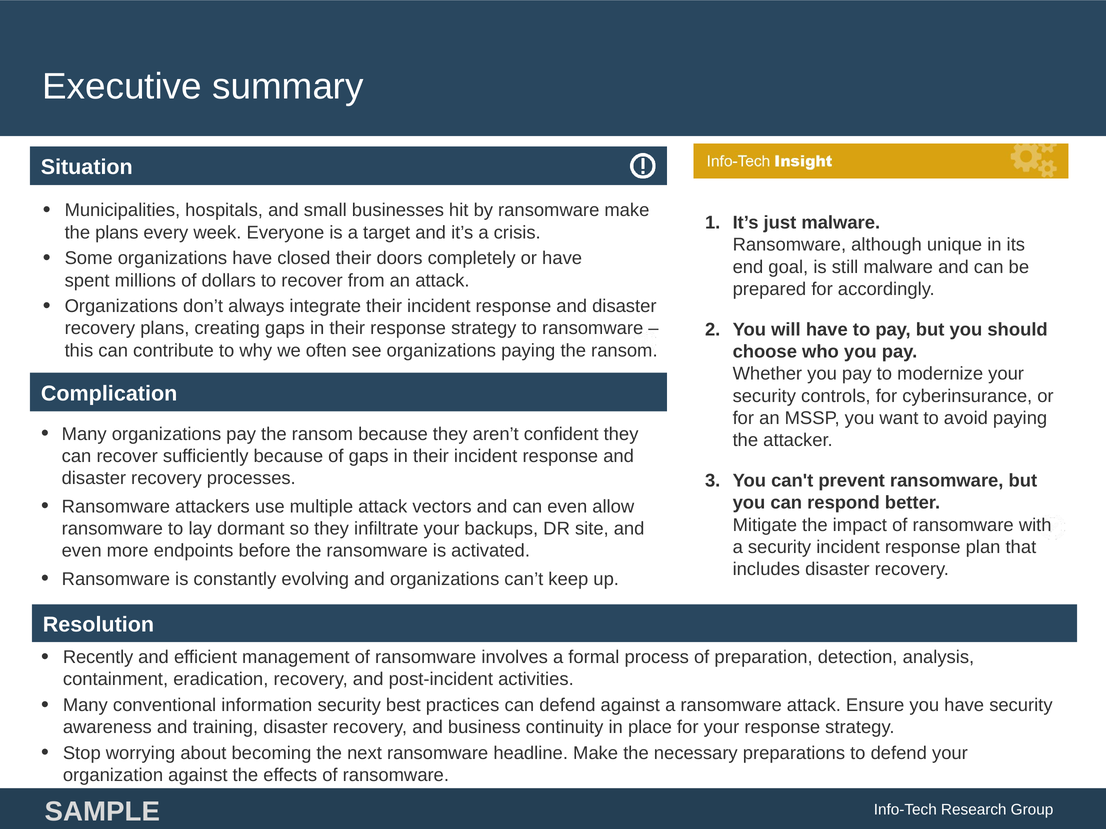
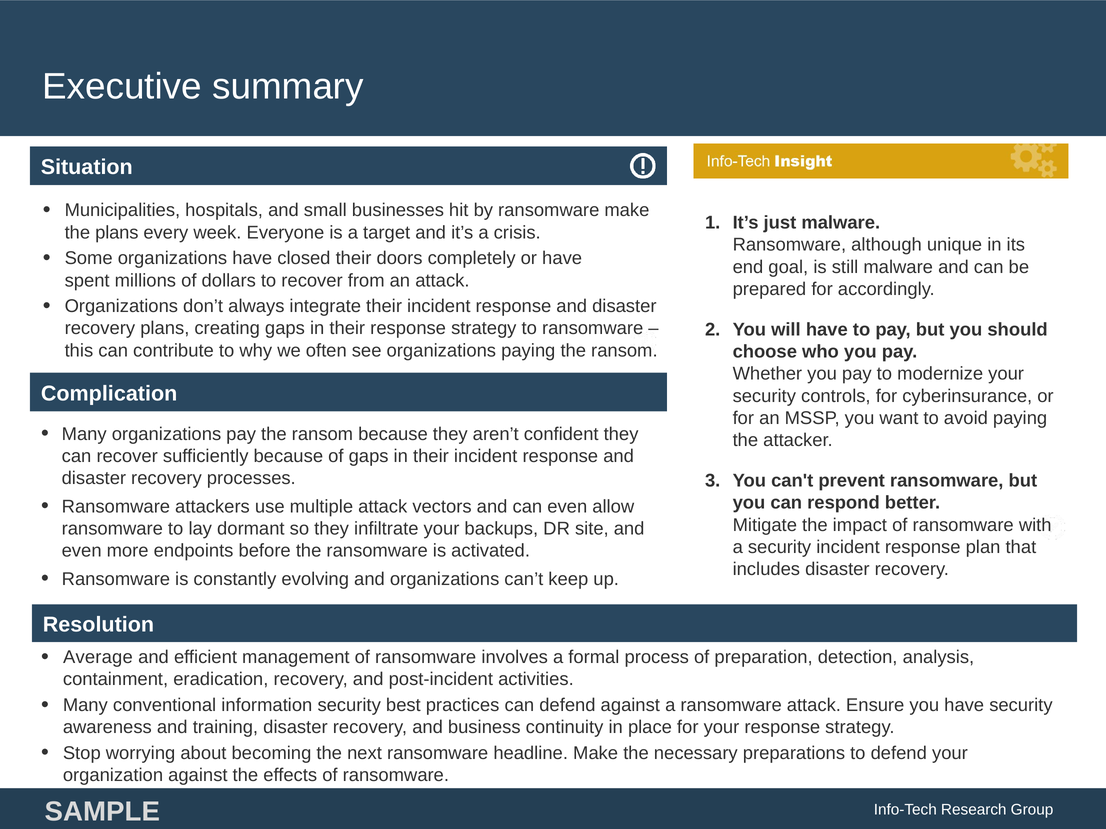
Recently: Recently -> Average
